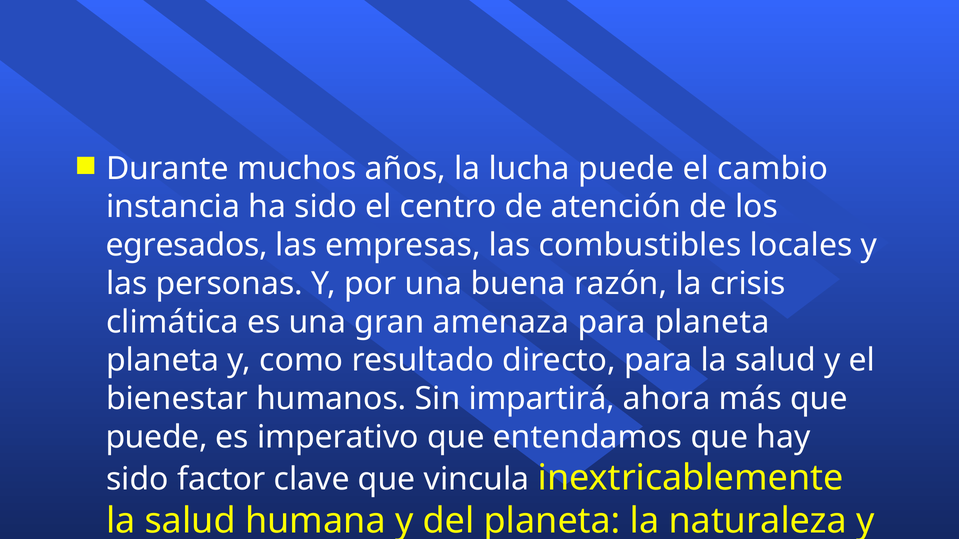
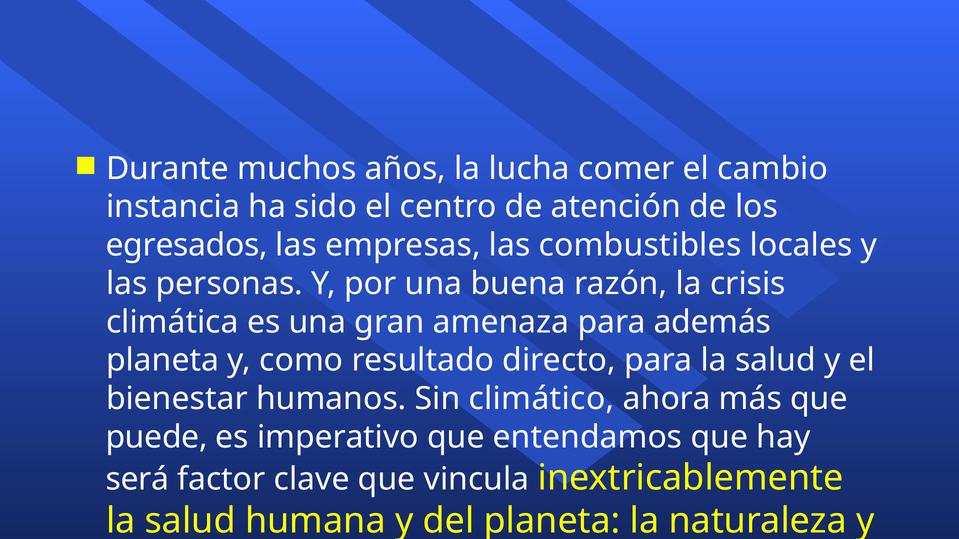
lucha puede: puede -> comer
para planeta: planeta -> además
impartirá: impartirá -> climático
sido at (137, 480): sido -> será
